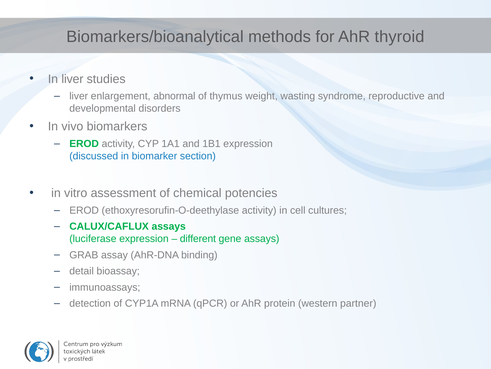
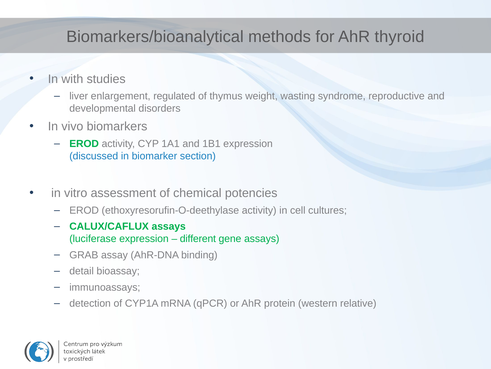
In liver: liver -> with
abnormal: abnormal -> regulated
partner: partner -> relative
